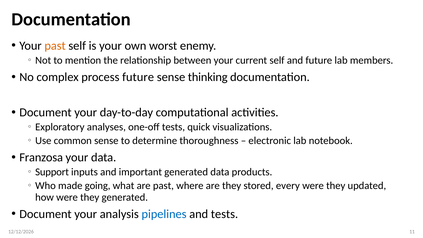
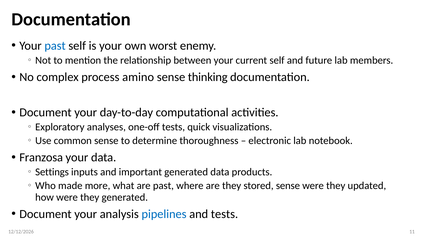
past at (55, 46) colour: orange -> blue
process future: future -> amino
Support: Support -> Settings
going: going -> more
stored every: every -> sense
